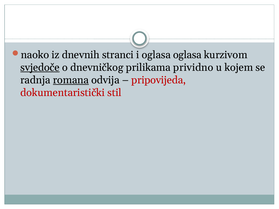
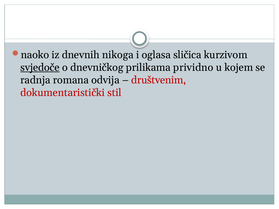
stranci: stranci -> nikoga
oglasa oglasa: oglasa -> sličica
romana underline: present -> none
pripovijeda: pripovijeda -> društvenim
